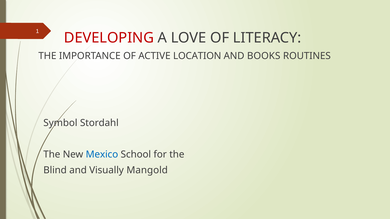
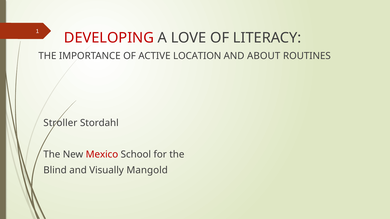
BOOKS: BOOKS -> ABOUT
Symbol: Symbol -> Stroller
Mexico colour: blue -> red
